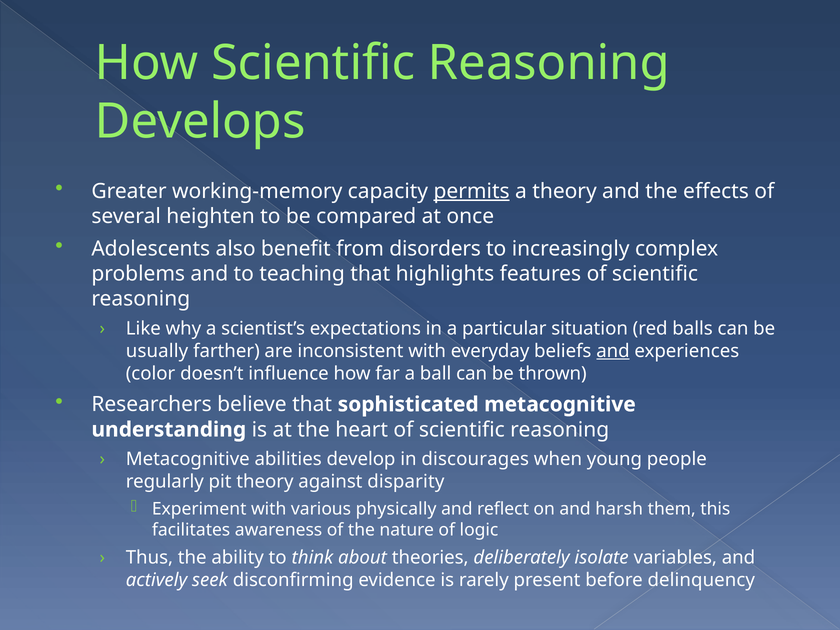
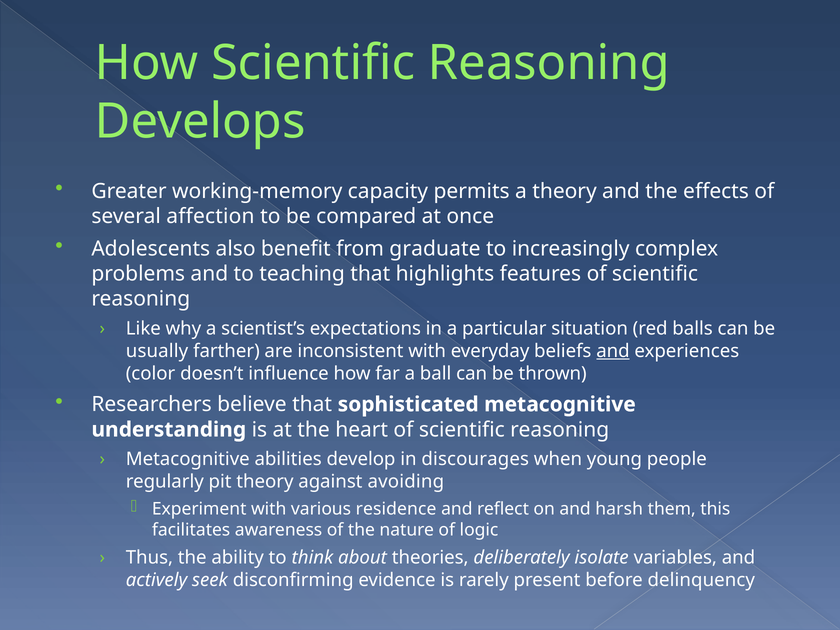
permits underline: present -> none
heighten: heighten -> affection
disorders: disorders -> graduate
disparity: disparity -> avoiding
physically: physically -> residence
